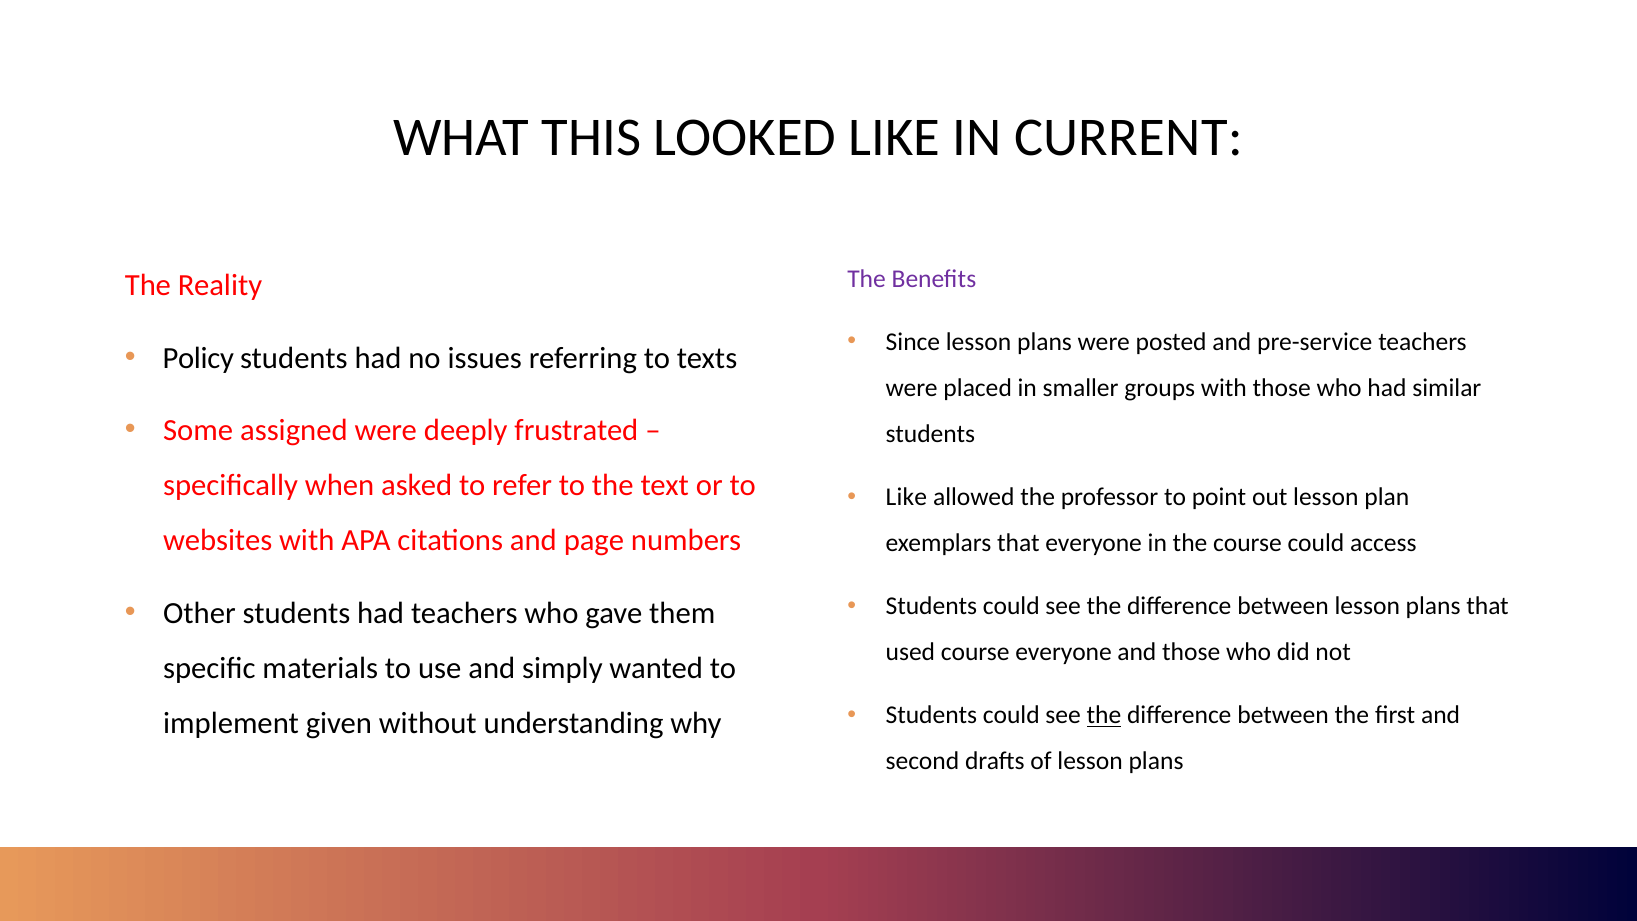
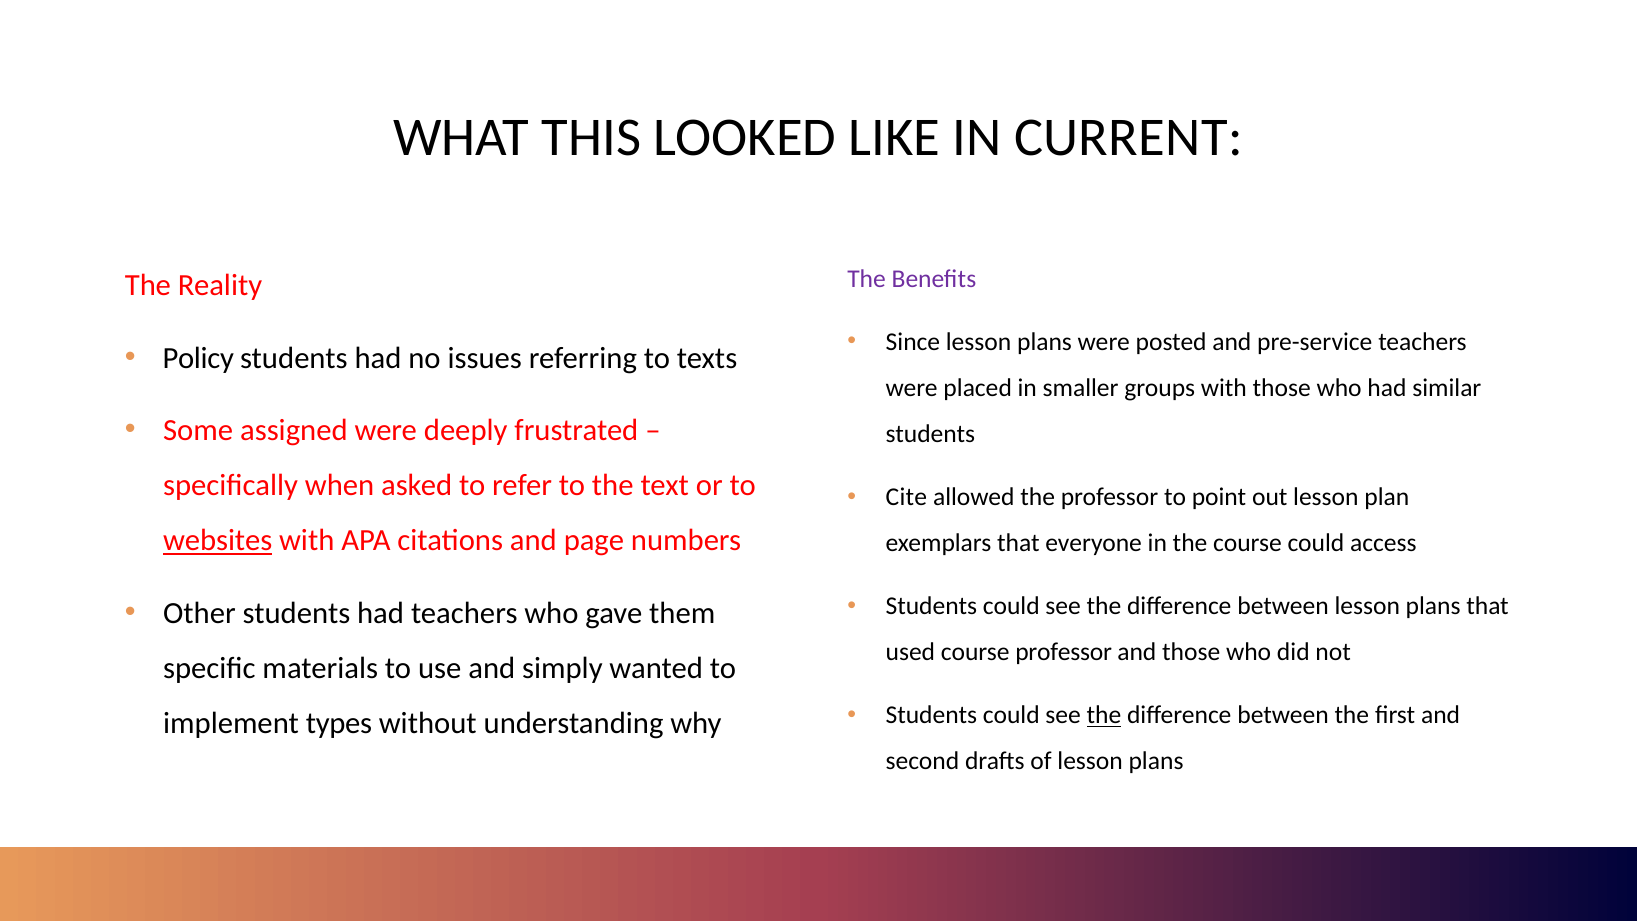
Like at (906, 497): Like -> Cite
websites underline: none -> present
course everyone: everyone -> professor
given: given -> types
